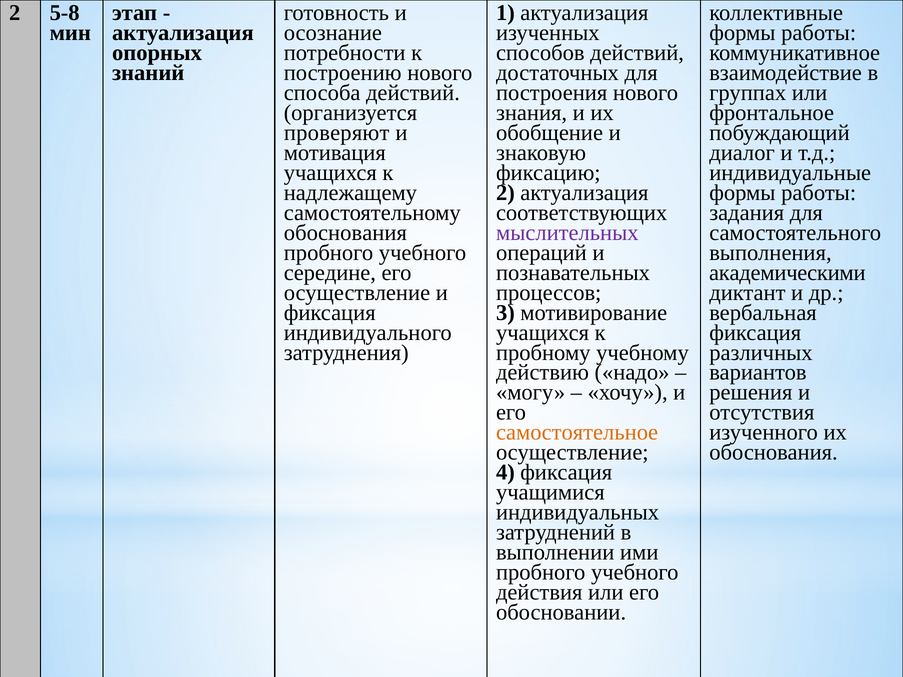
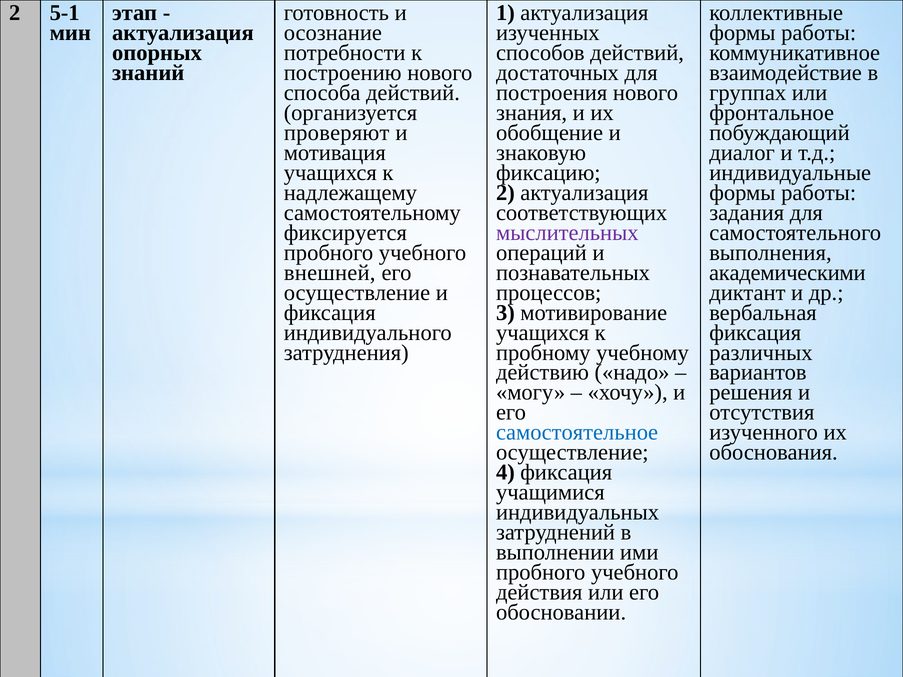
5-8: 5-8 -> 5-1
обоснования at (345, 233): обоснования -> фиксируется
середине: середине -> внешней
самостоятельное colour: orange -> blue
